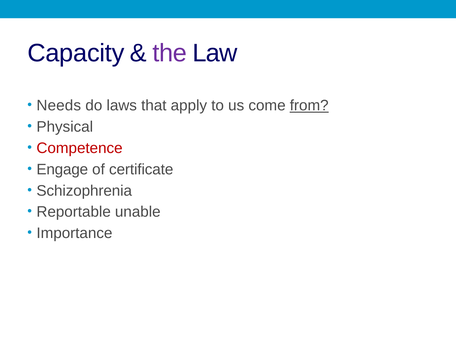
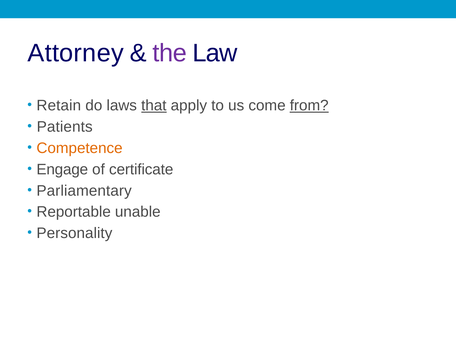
Capacity: Capacity -> Attorney
Needs: Needs -> Retain
that underline: none -> present
Physical: Physical -> Patients
Competence colour: red -> orange
Schizophrenia: Schizophrenia -> Parliamentary
Importance: Importance -> Personality
